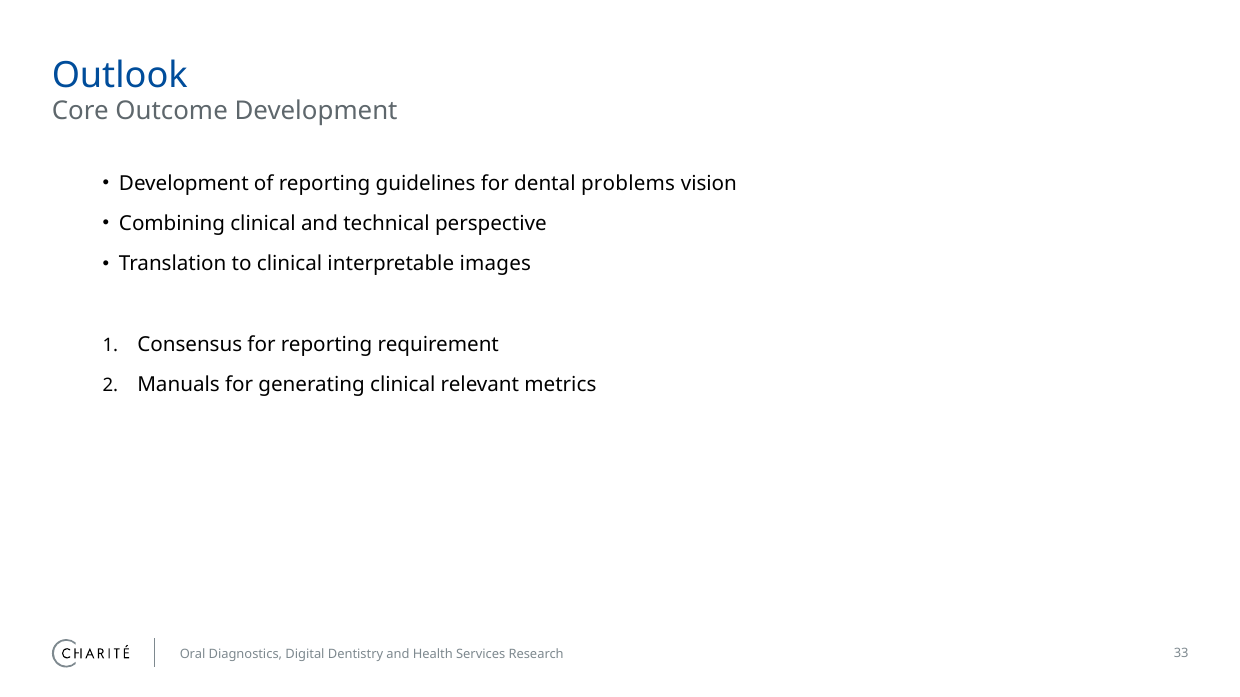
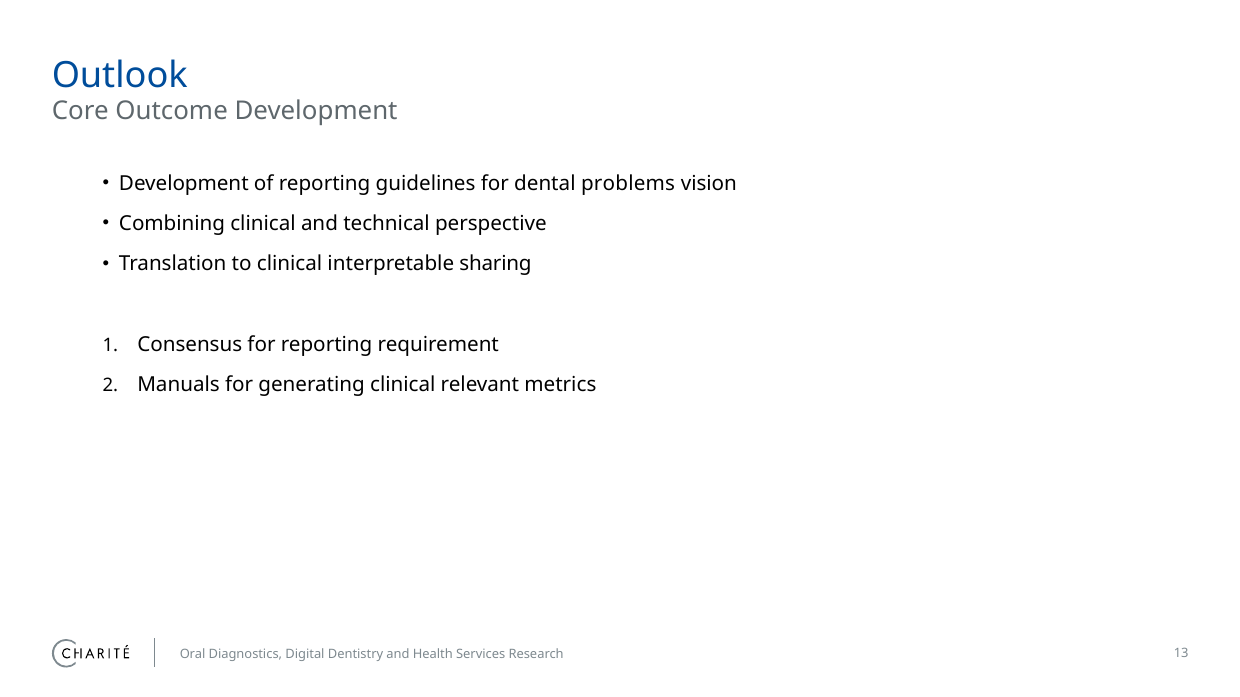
images: images -> sharing
33: 33 -> 13
